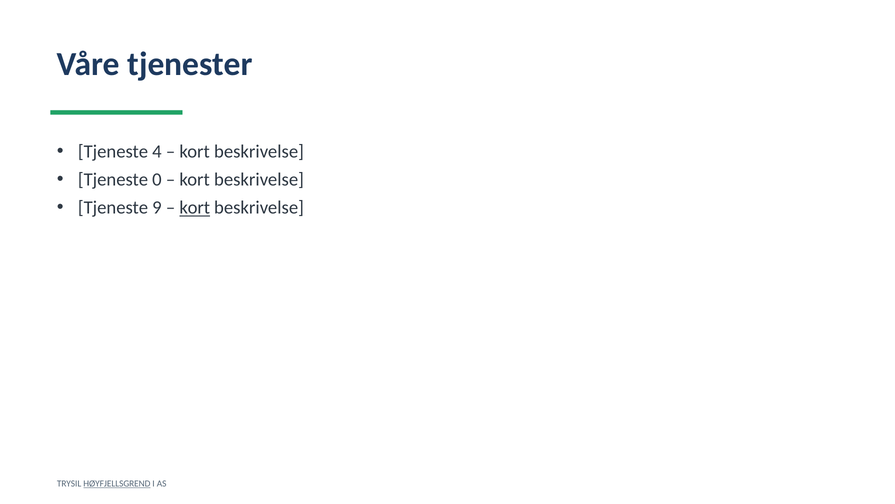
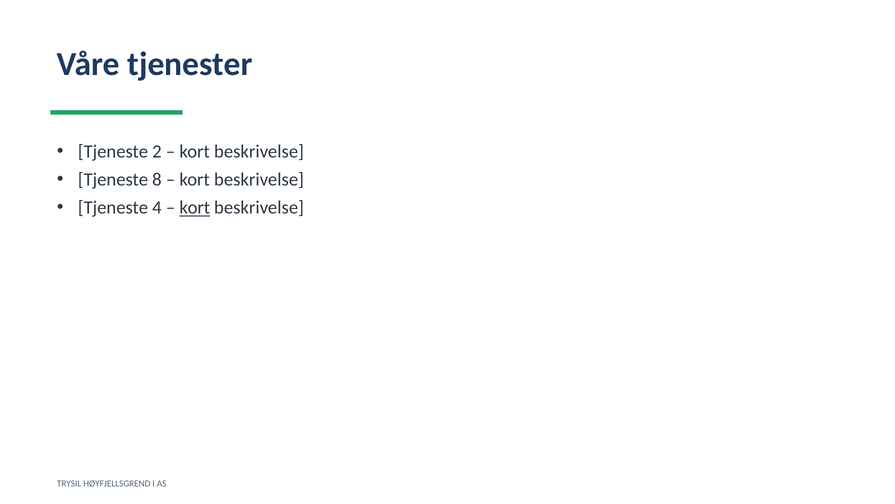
4: 4 -> 2
0: 0 -> 8
9: 9 -> 4
HØYFJELLSGREND underline: present -> none
